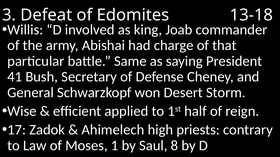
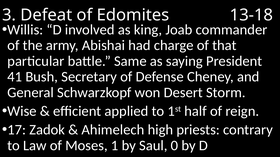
8: 8 -> 0
